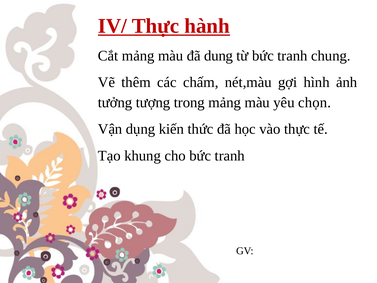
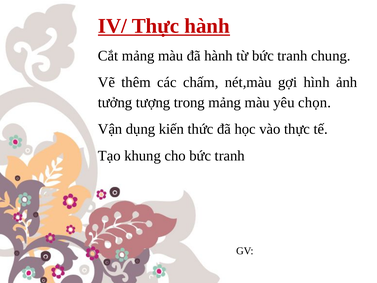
đã dung: dung -> hành
